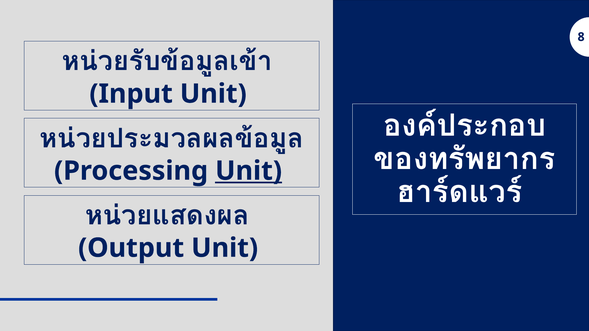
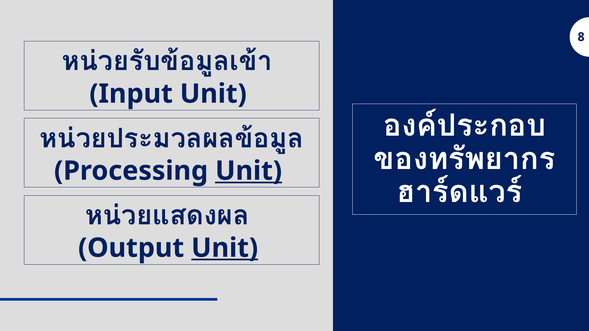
Unit at (225, 248) underline: none -> present
